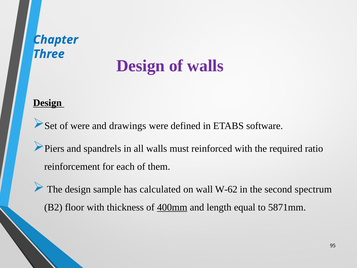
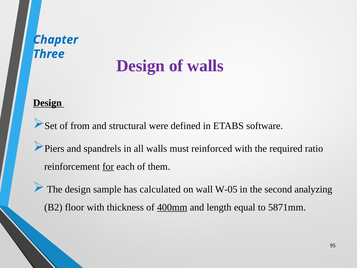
of were: were -> from
drawings: drawings -> structural
for underline: none -> present
W-62: W-62 -> W-05
spectrum: spectrum -> analyzing
